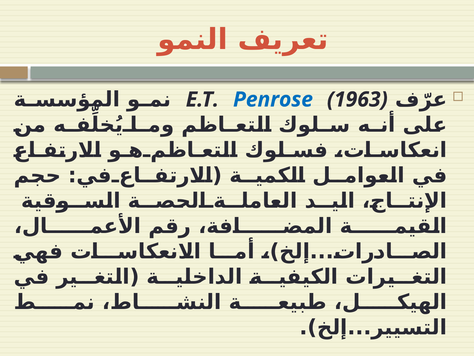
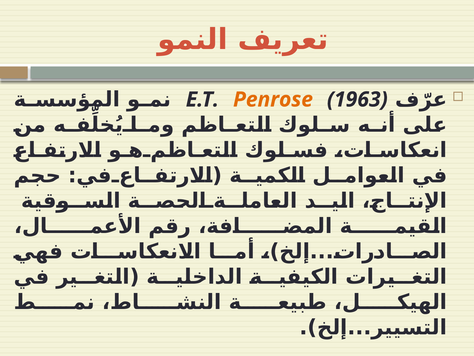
Penrose colour: blue -> orange
